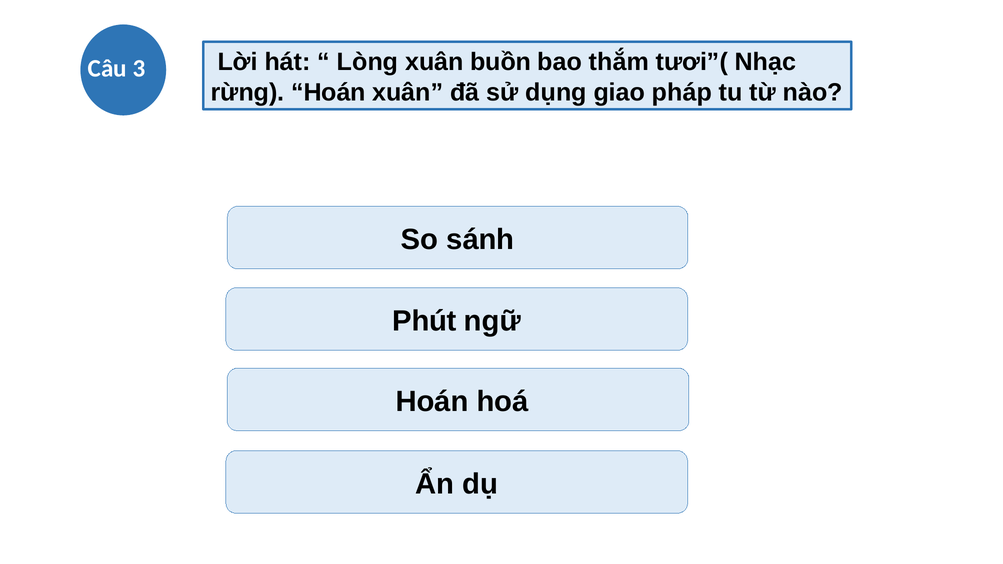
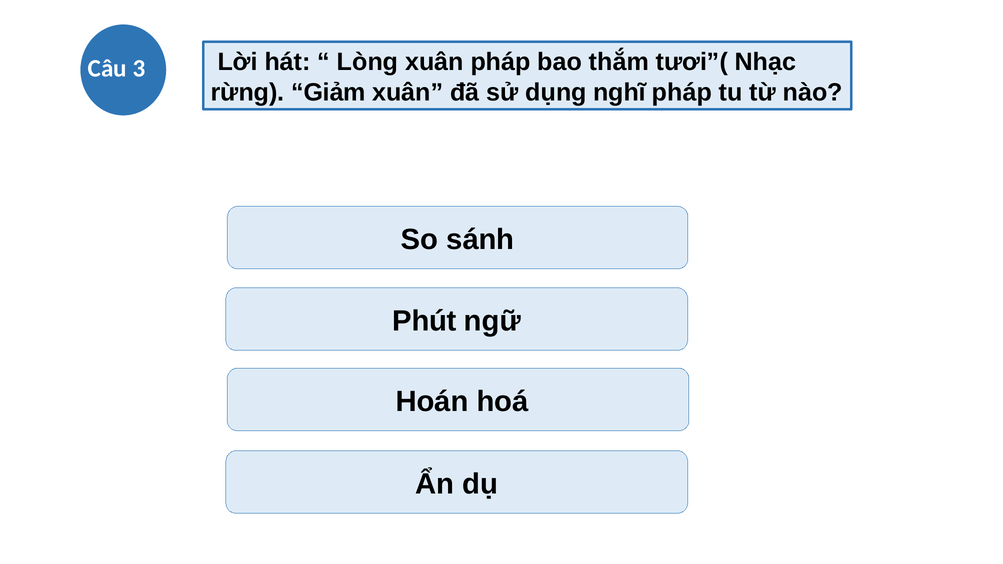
xuân buồn: buồn -> pháp
rừng Hoán: Hoán -> Giảm
giao: giao -> nghĩ
